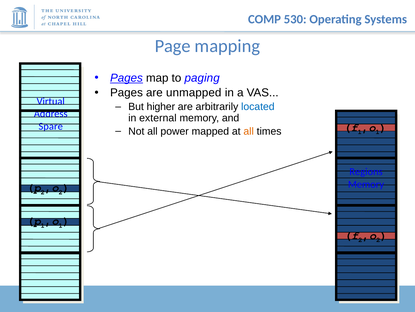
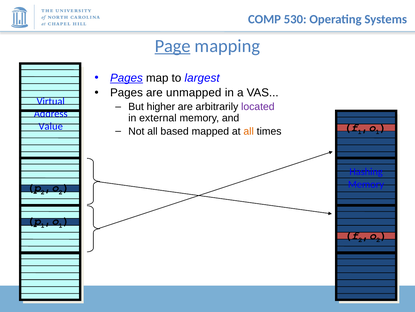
Page underline: none -> present
paging: paging -> largest
located colour: blue -> purple
Spare: Spare -> Value
power: power -> based
Regions: Regions -> Hashing
